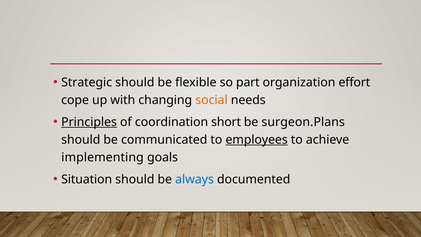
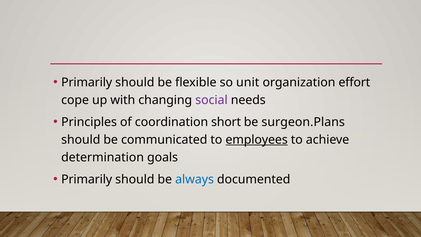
Strategic at (87, 82): Strategic -> Primarily
part: part -> unit
social colour: orange -> purple
Principles underline: present -> none
implementing: implementing -> determination
Situation at (87, 179): Situation -> Primarily
